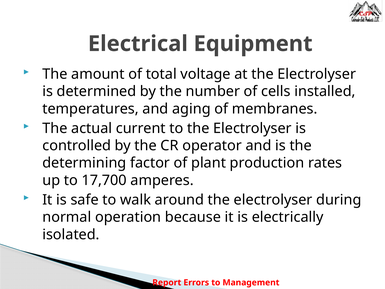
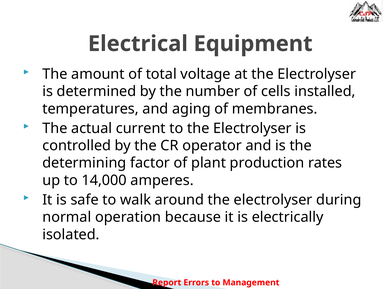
17,700: 17,700 -> 14,000
